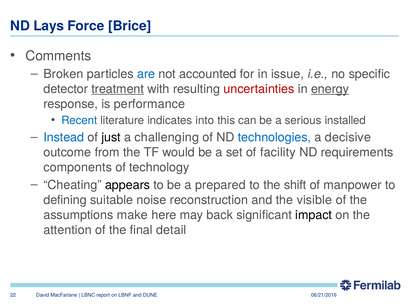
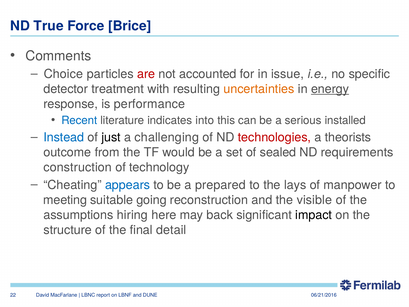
Lays: Lays -> True
Broken: Broken -> Choice
are colour: blue -> red
treatment underline: present -> none
uncertainties colour: red -> orange
technologies colour: blue -> red
decisive: decisive -> theorists
facility: facility -> sealed
components: components -> construction
appears colour: black -> blue
shift: shift -> lays
defining: defining -> meeting
noise: noise -> going
make: make -> hiring
attention: attention -> structure
